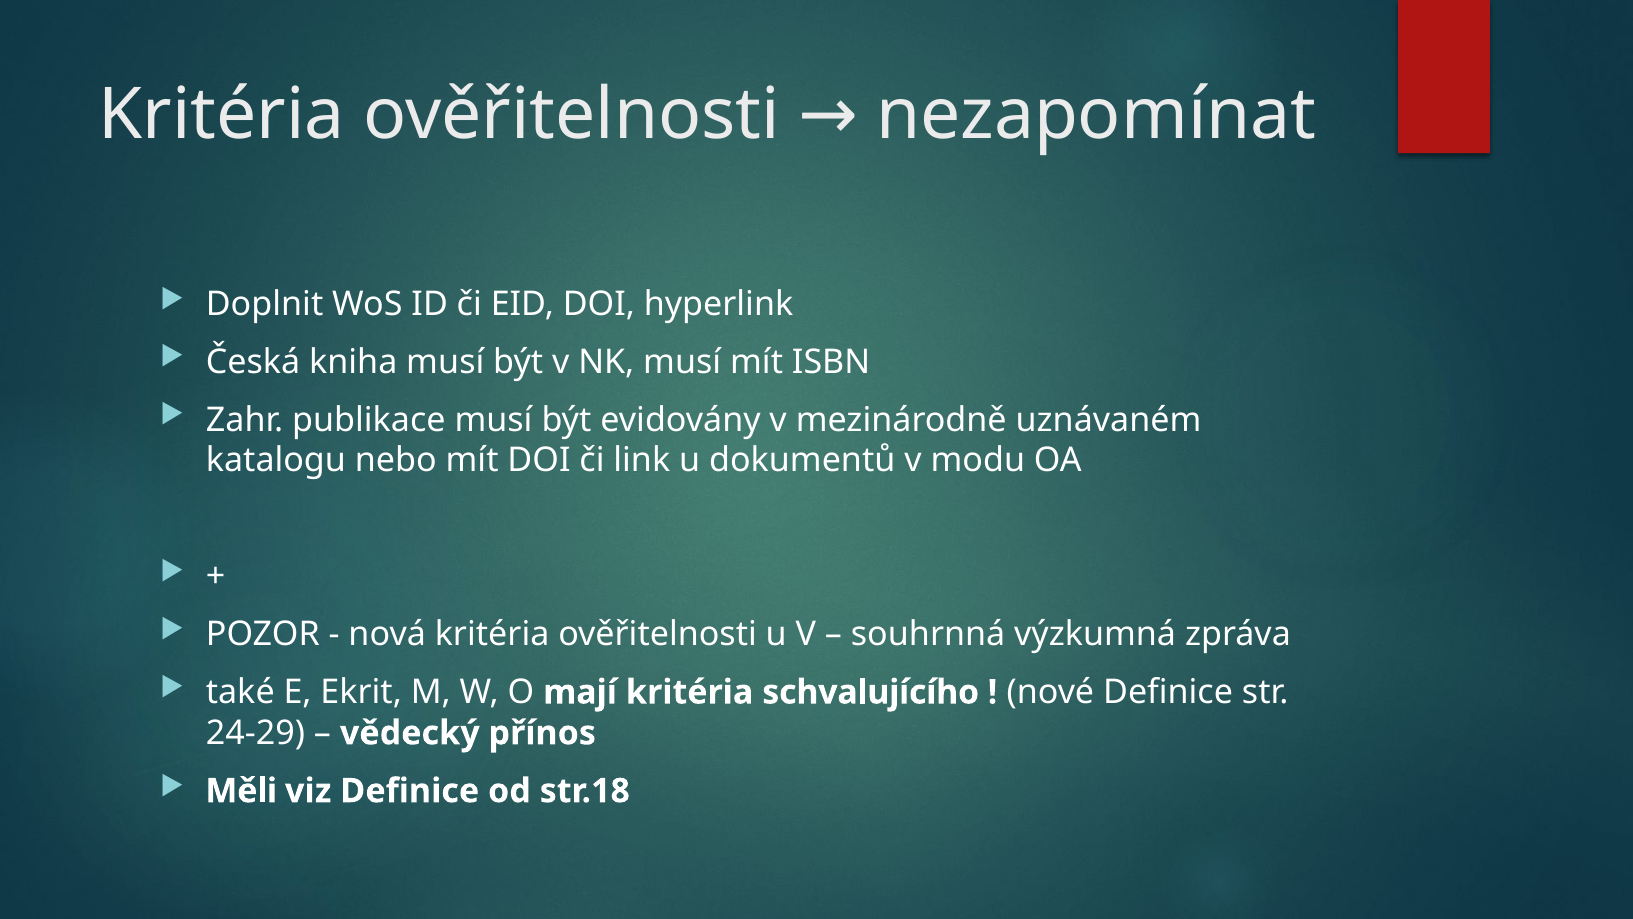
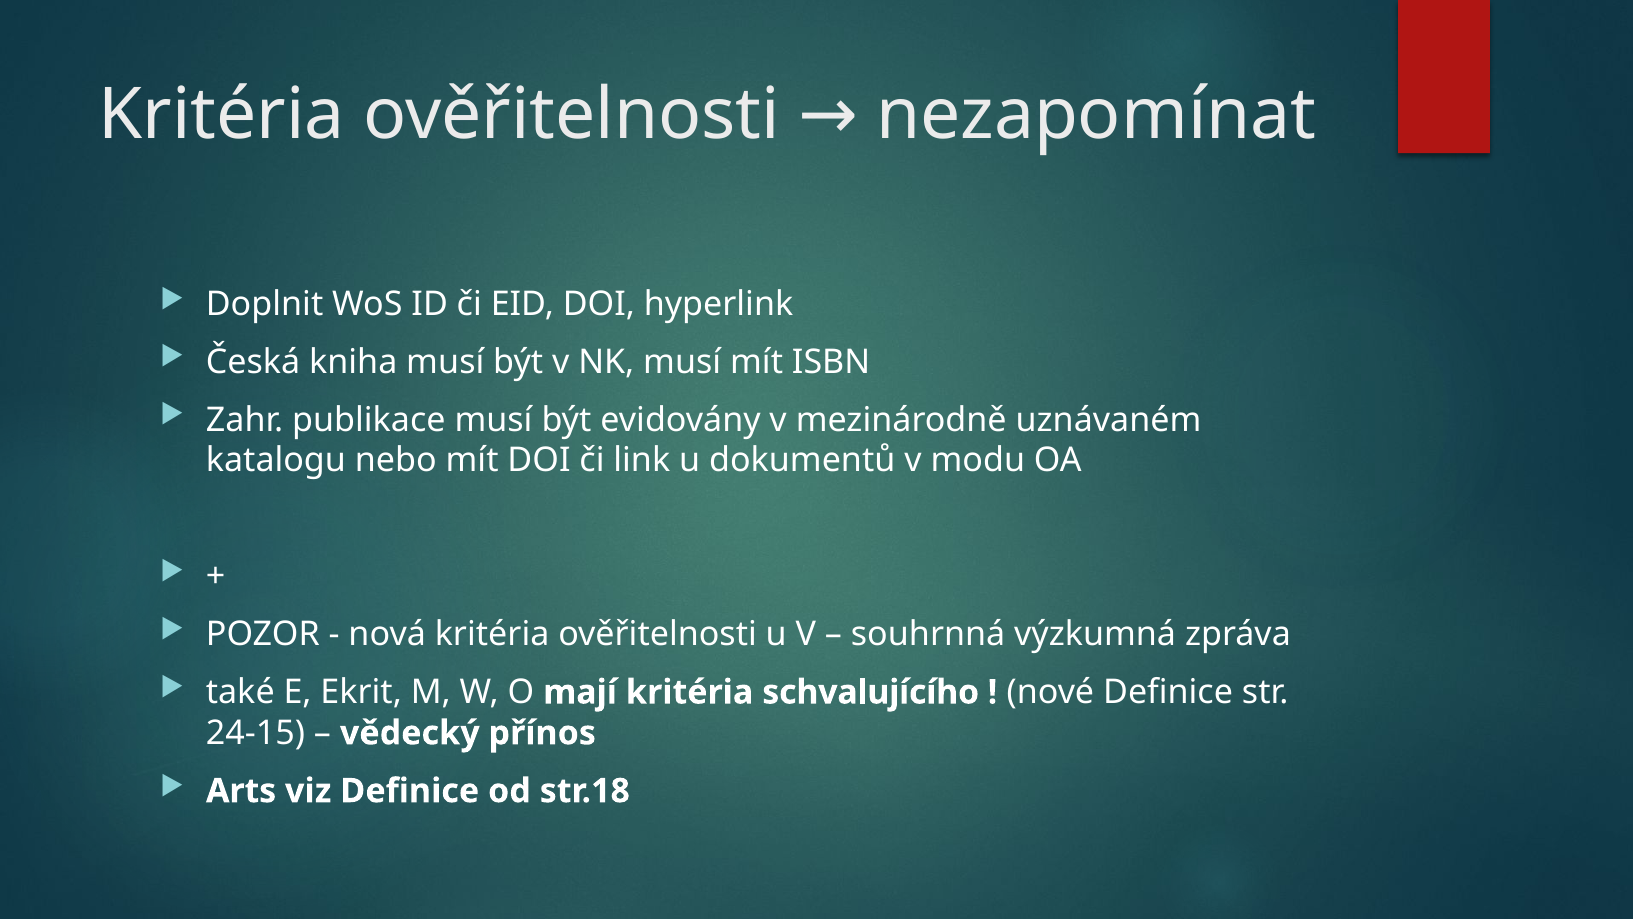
24-29: 24-29 -> 24-15
Měli: Měli -> Arts
